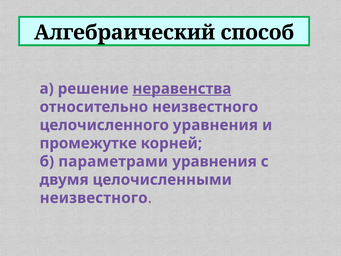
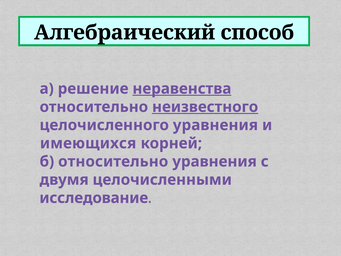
неизвестного at (205, 107) underline: none -> present
промежутке: промежутке -> имеющихся
б параметрами: параметрами -> относительно
неизвестного at (94, 198): неизвестного -> исследование
